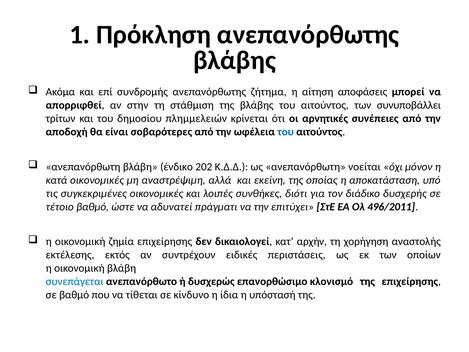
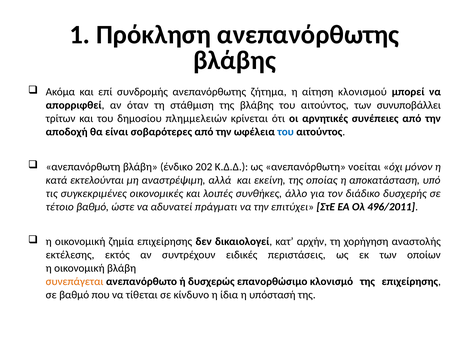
αποφάσεις: αποφάσεις -> κλονισμού
στην: στην -> όταν
κατά οικονομικές: οικονομικές -> εκτελούνται
διότι: διότι -> άλλο
συνεπάγεται colour: blue -> orange
